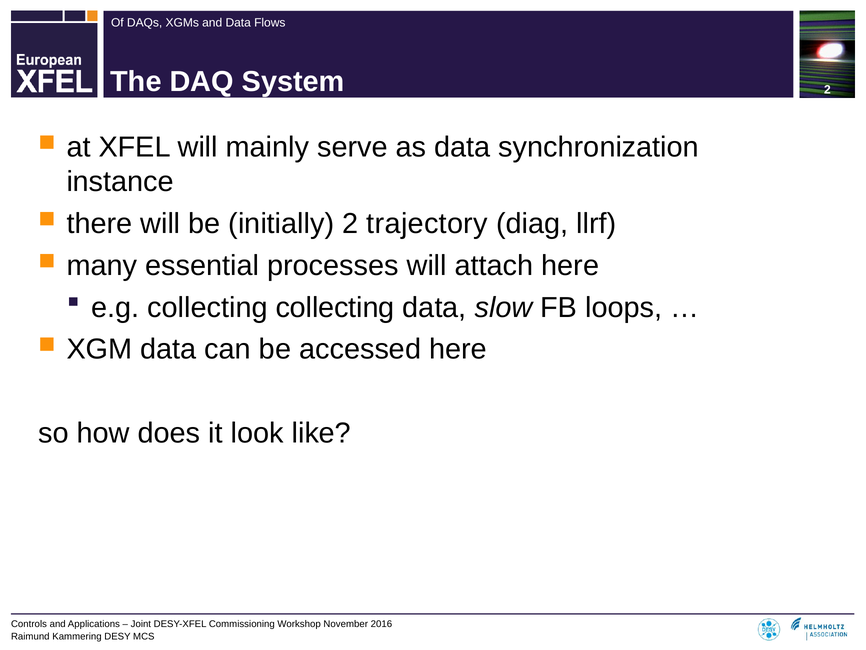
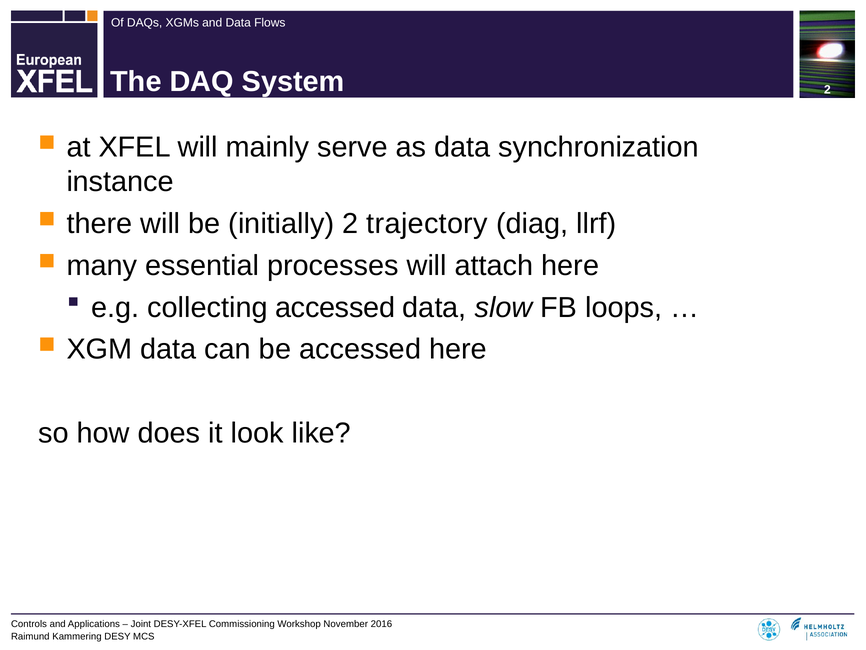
collecting collecting: collecting -> accessed
